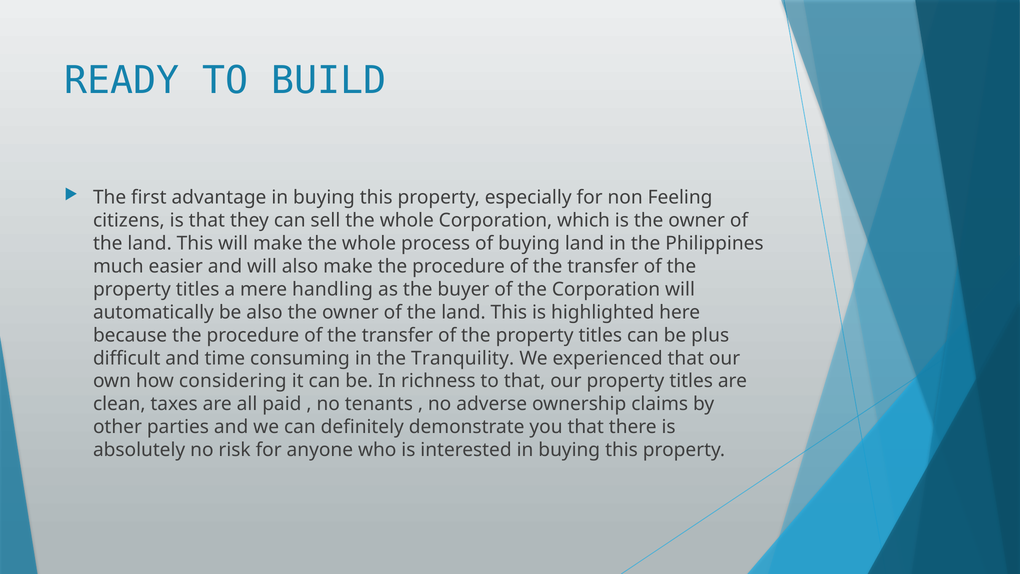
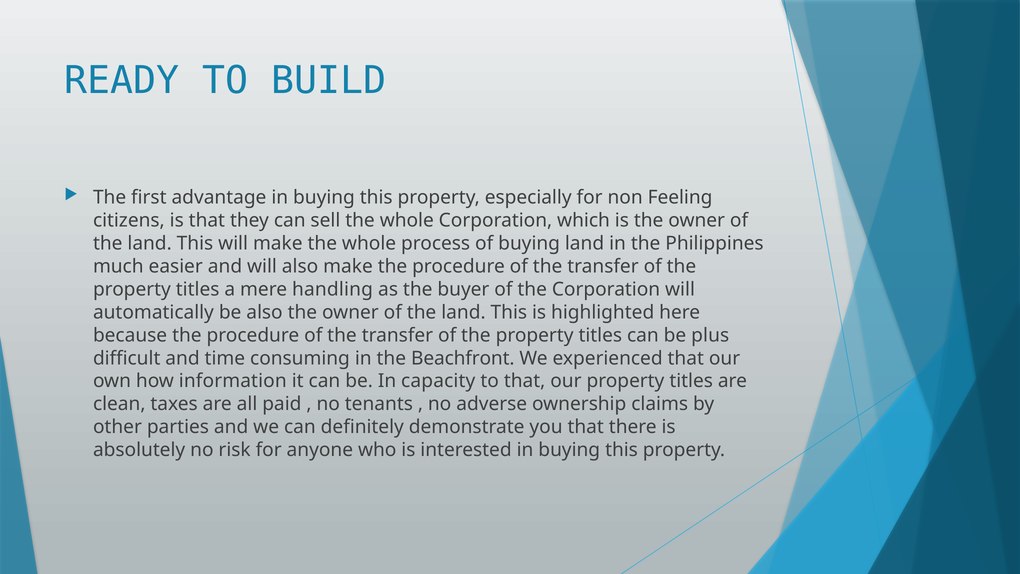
Tranquility: Tranquility -> Beachfront
considering: considering -> information
richness: richness -> capacity
